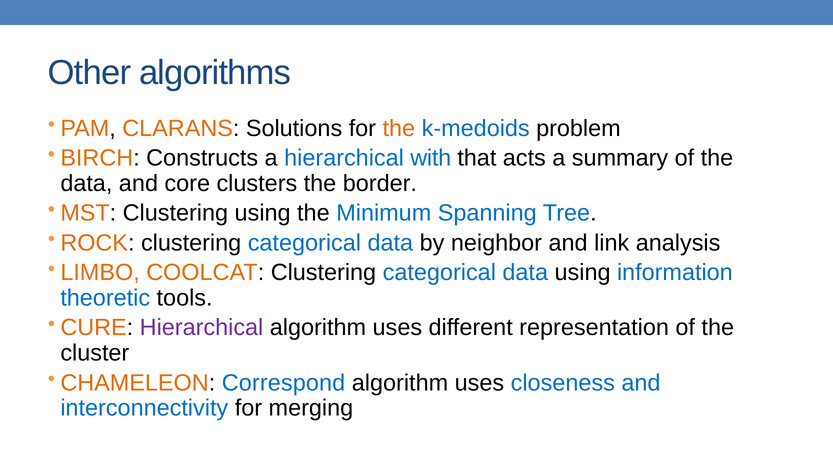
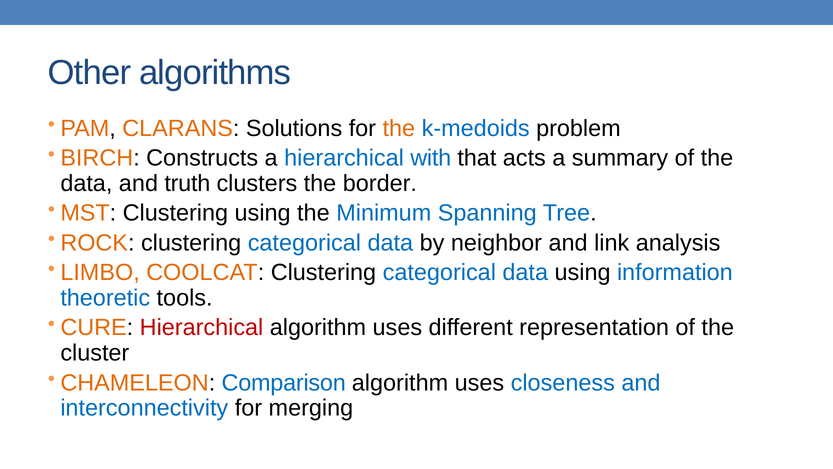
core: core -> truth
Hierarchical at (202, 327) colour: purple -> red
Correspond: Correspond -> Comparison
